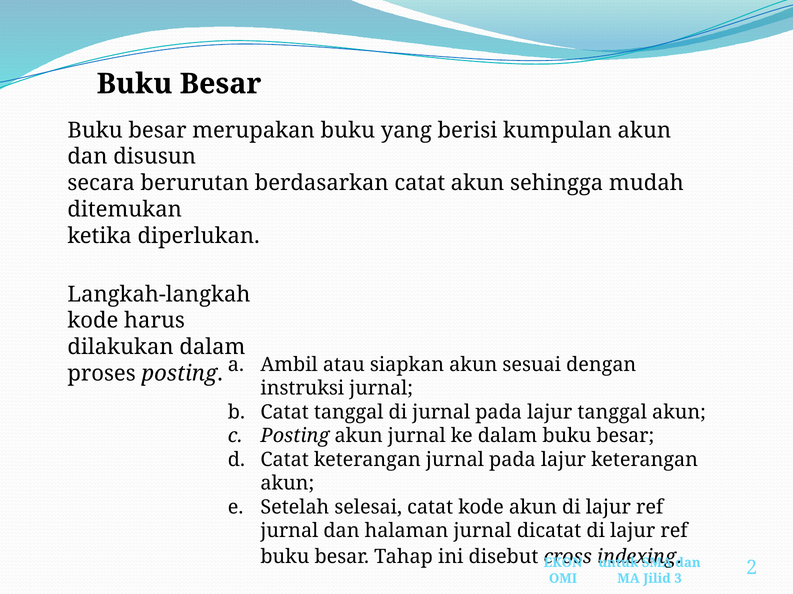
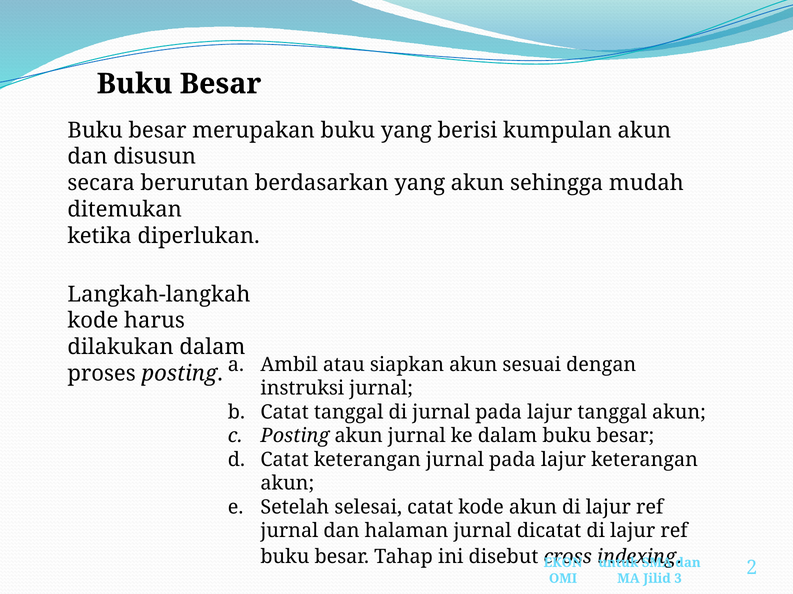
berdasarkan catat: catat -> yang
